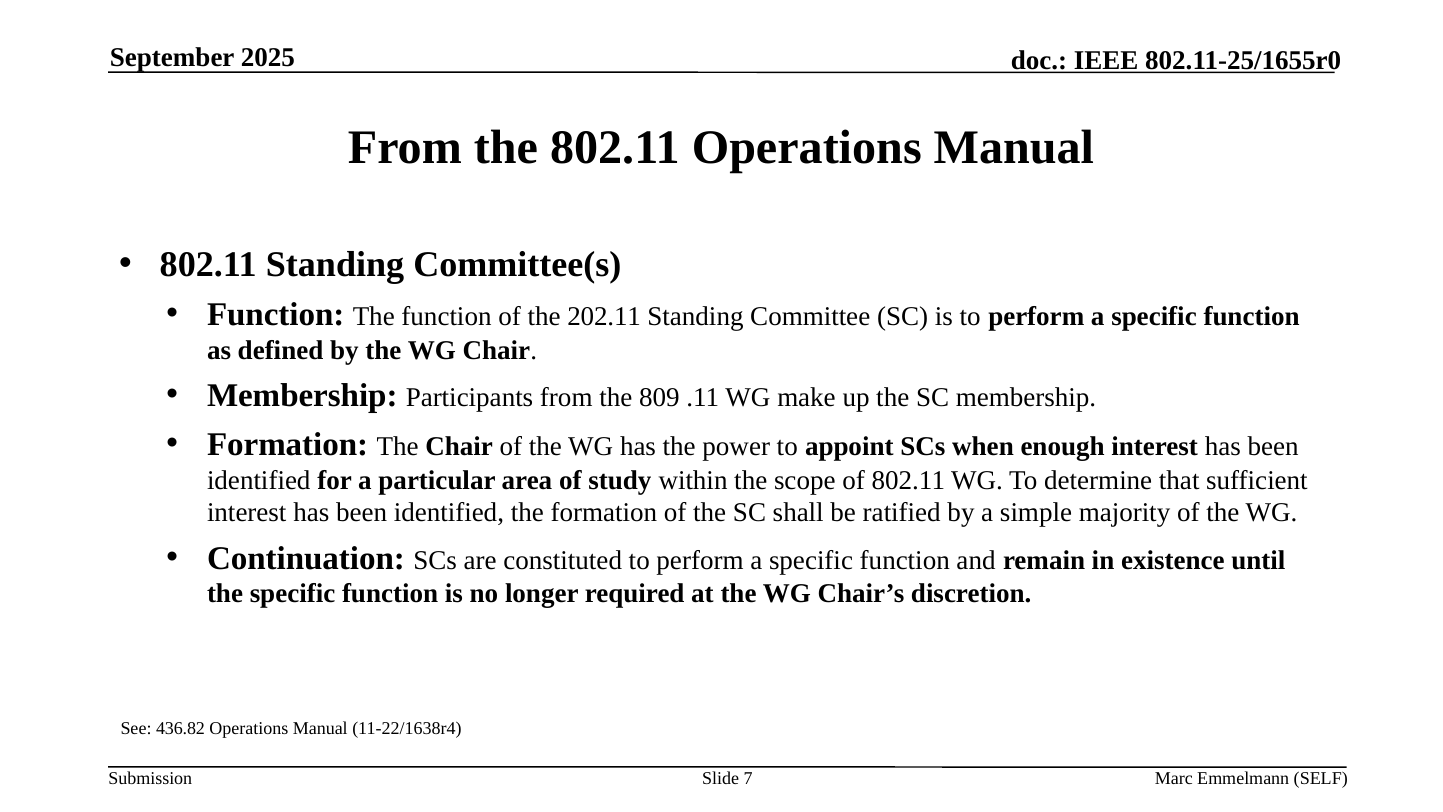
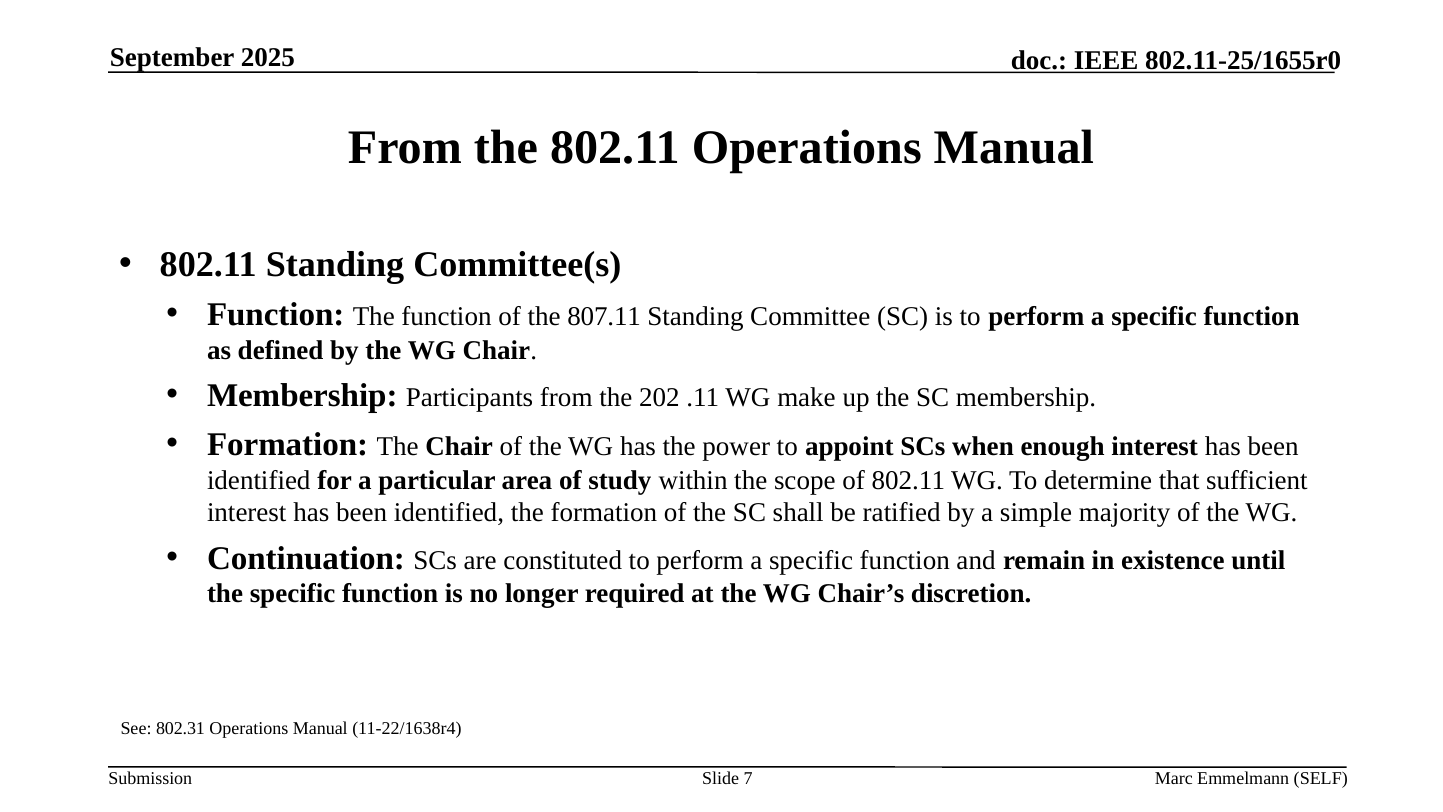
202.11: 202.11 -> 807.11
809: 809 -> 202
436.82: 436.82 -> 802.31
